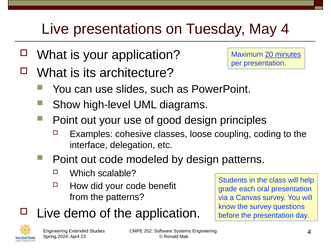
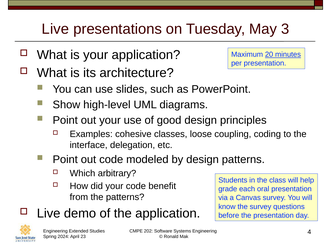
May 4: 4 -> 3
scalable: scalable -> arbitrary
